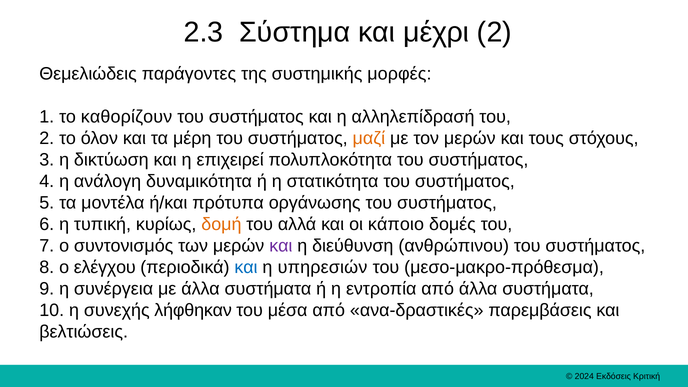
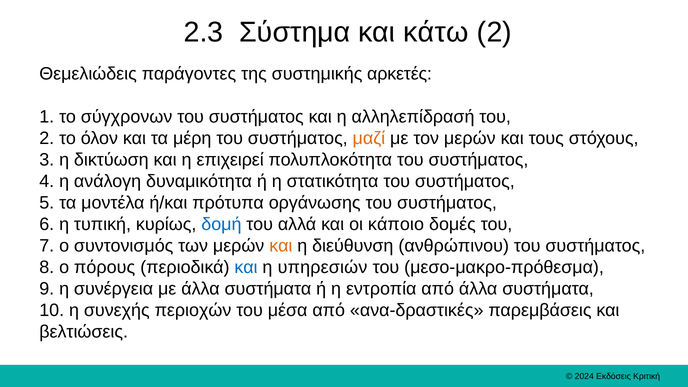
μέχρι: μέχρι -> κάτω
μορφές: μορφές -> αρκετές
καθορίζουν: καθορίζουν -> σύγχρονων
δομή colour: orange -> blue
και at (281, 246) colour: purple -> orange
ελέγχου: ελέγχου -> πόρους
λήφθηκαν: λήφθηκαν -> περιοχών
